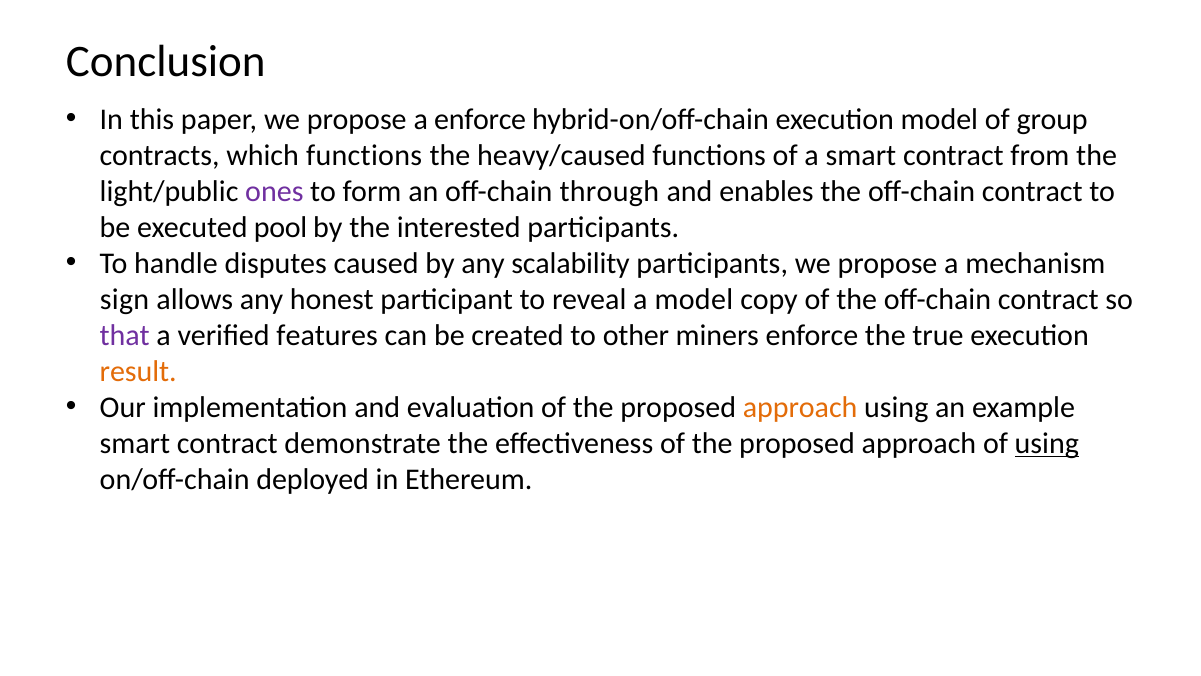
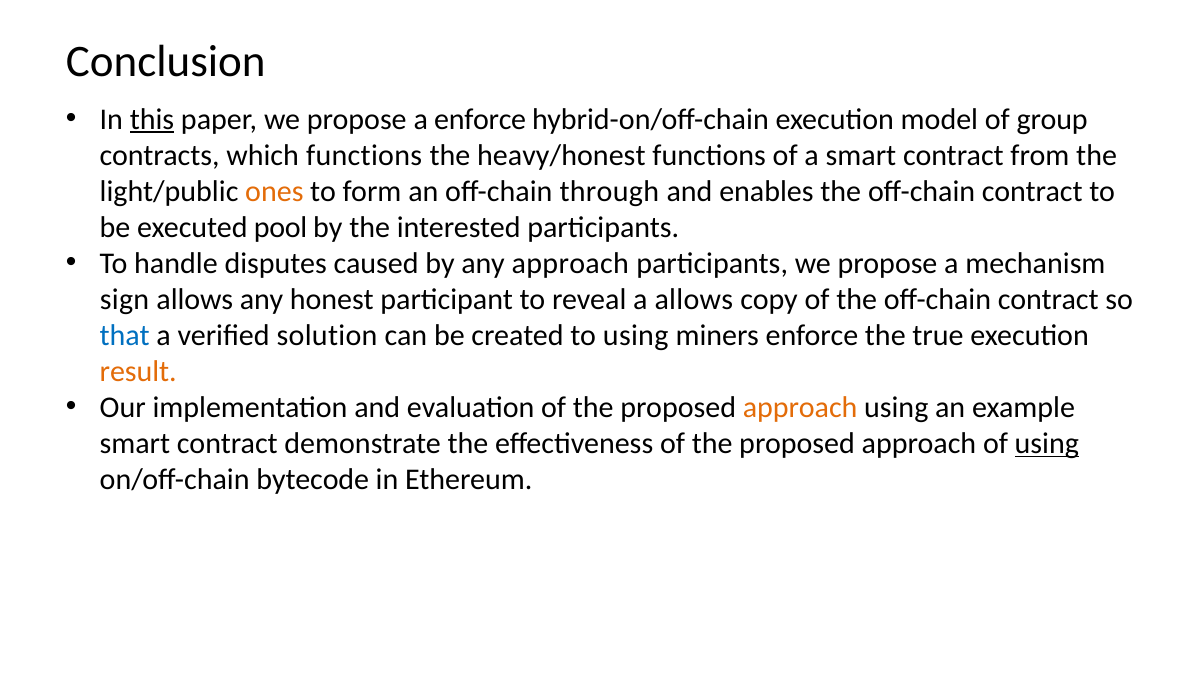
this underline: none -> present
heavy/caused: heavy/caused -> heavy/honest
ones colour: purple -> orange
any scalability: scalability -> approach
a model: model -> allows
that colour: purple -> blue
features: features -> solution
to other: other -> using
deployed: deployed -> bytecode
